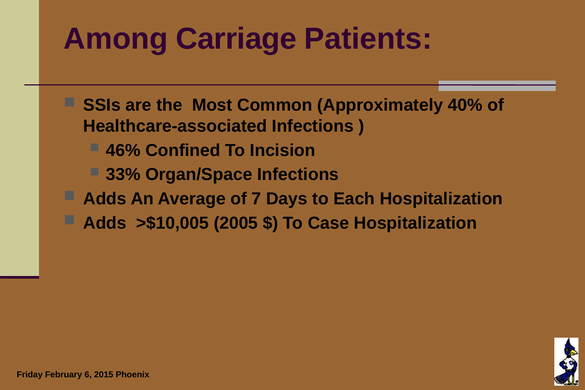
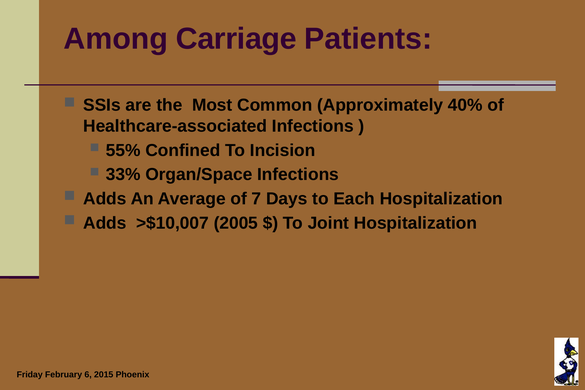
46%: 46% -> 55%
>$10,005: >$10,005 -> >$10,007
Case: Case -> Joint
